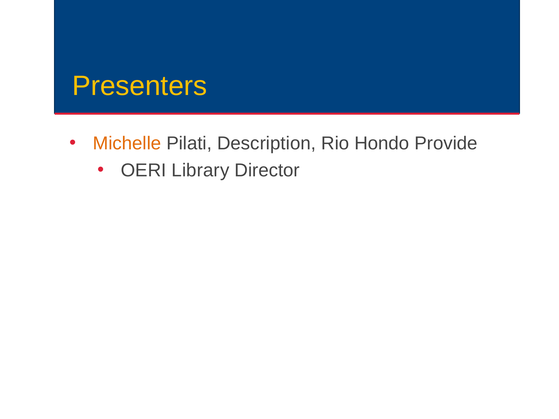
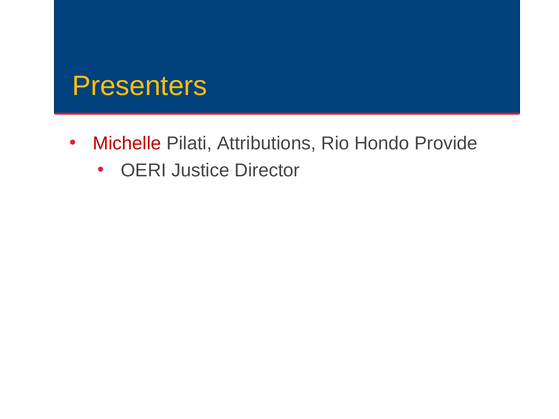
Michelle colour: orange -> red
Description: Description -> Attributions
Library: Library -> Justice
